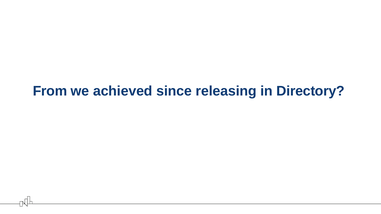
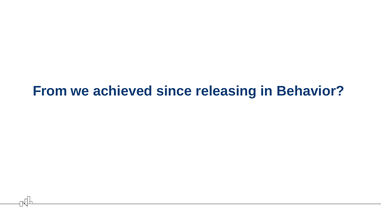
Directory: Directory -> Behavior
